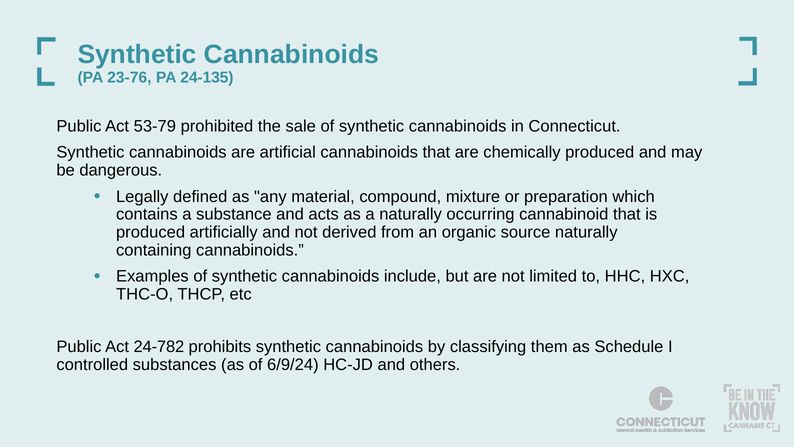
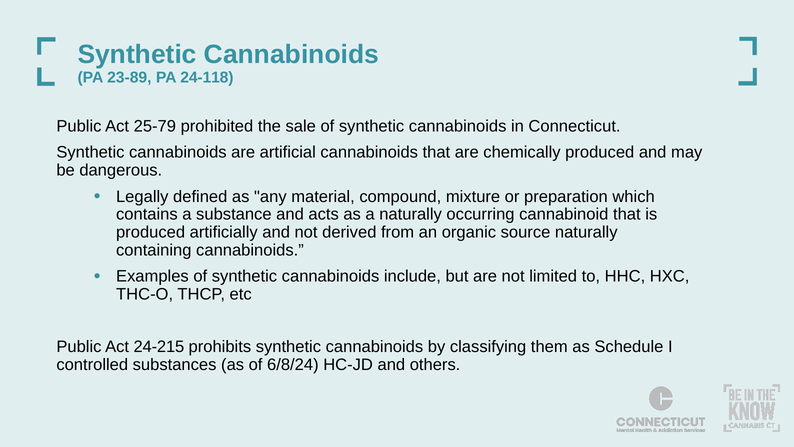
23-76: 23-76 -> 23-89
24-135: 24-135 -> 24-118
53-79: 53-79 -> 25-79
24-782: 24-782 -> 24-215
6/9/24: 6/9/24 -> 6/8/24
